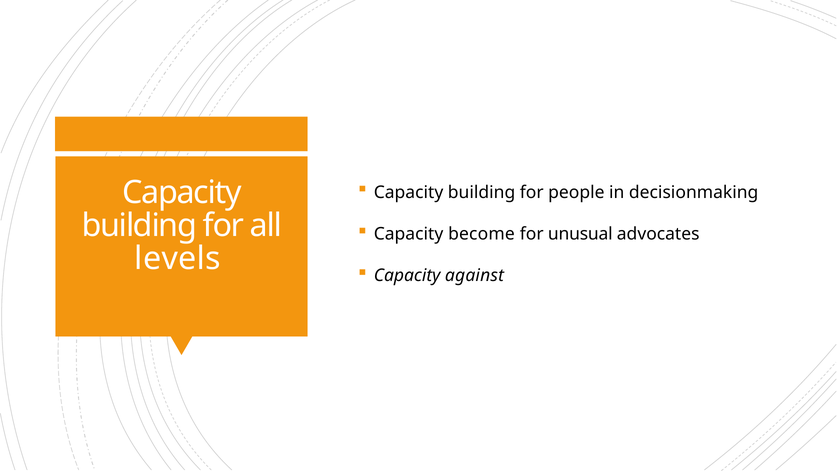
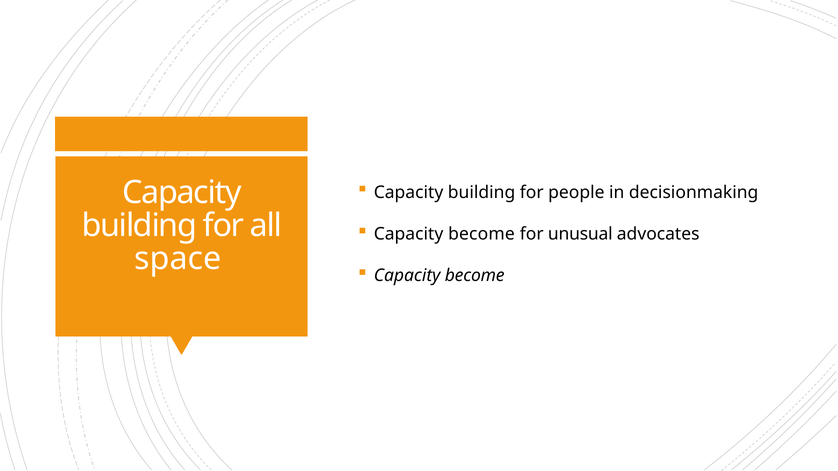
levels: levels -> space
against at (474, 276): against -> become
